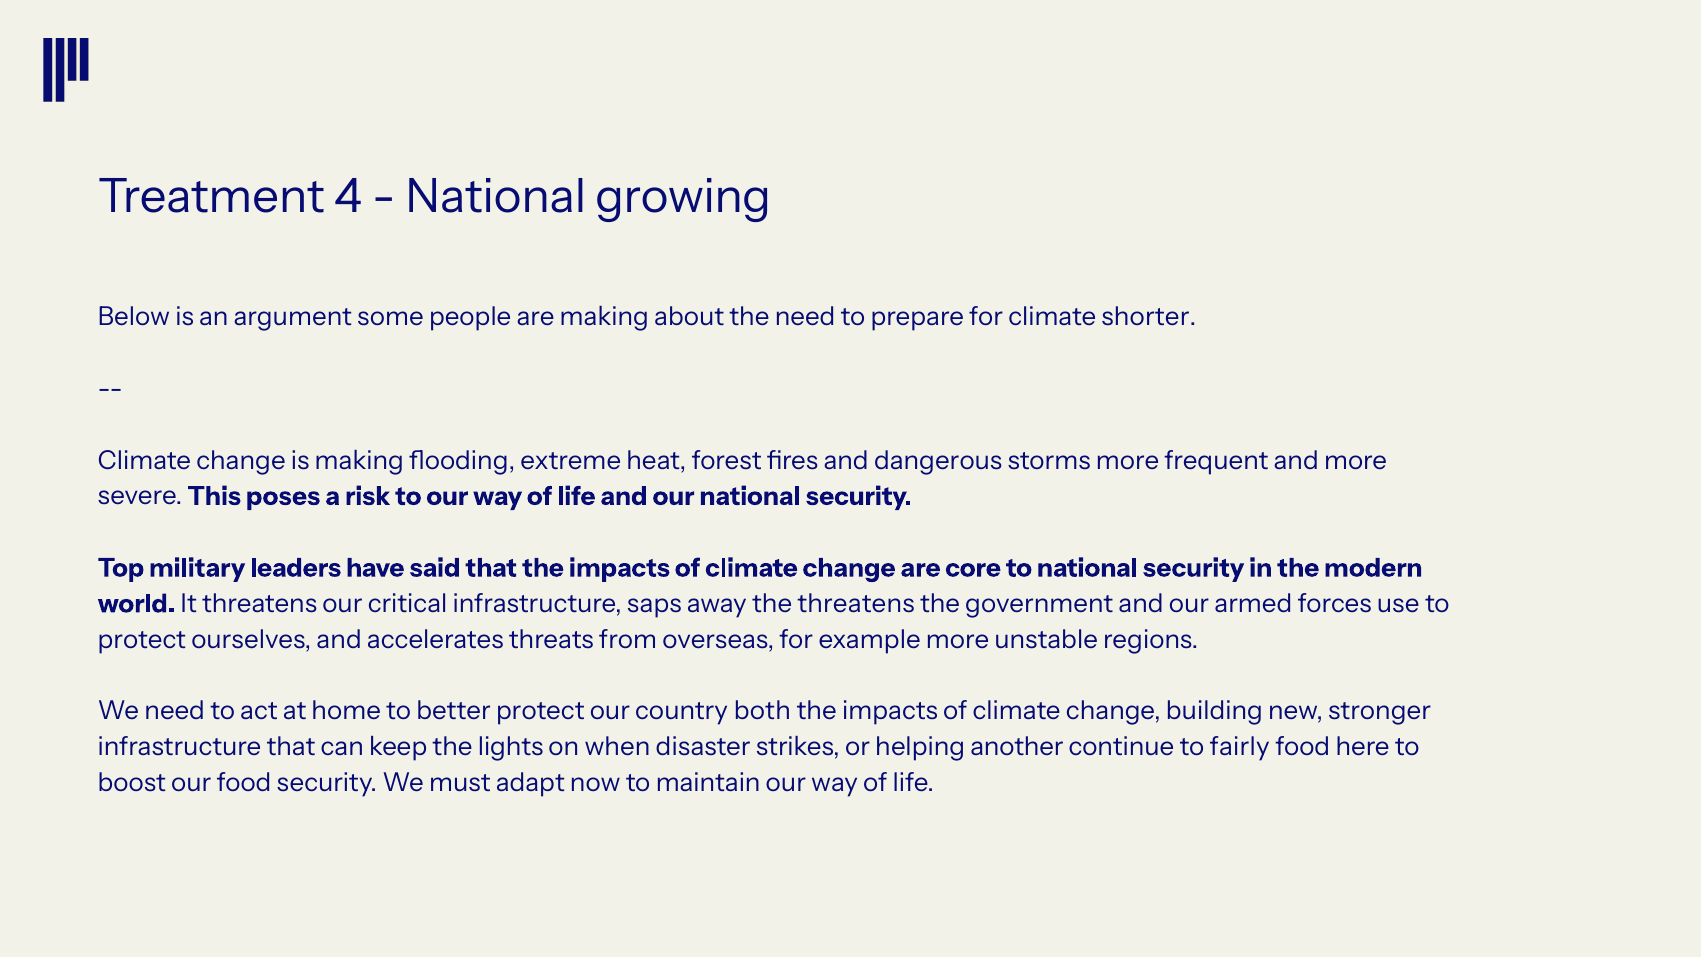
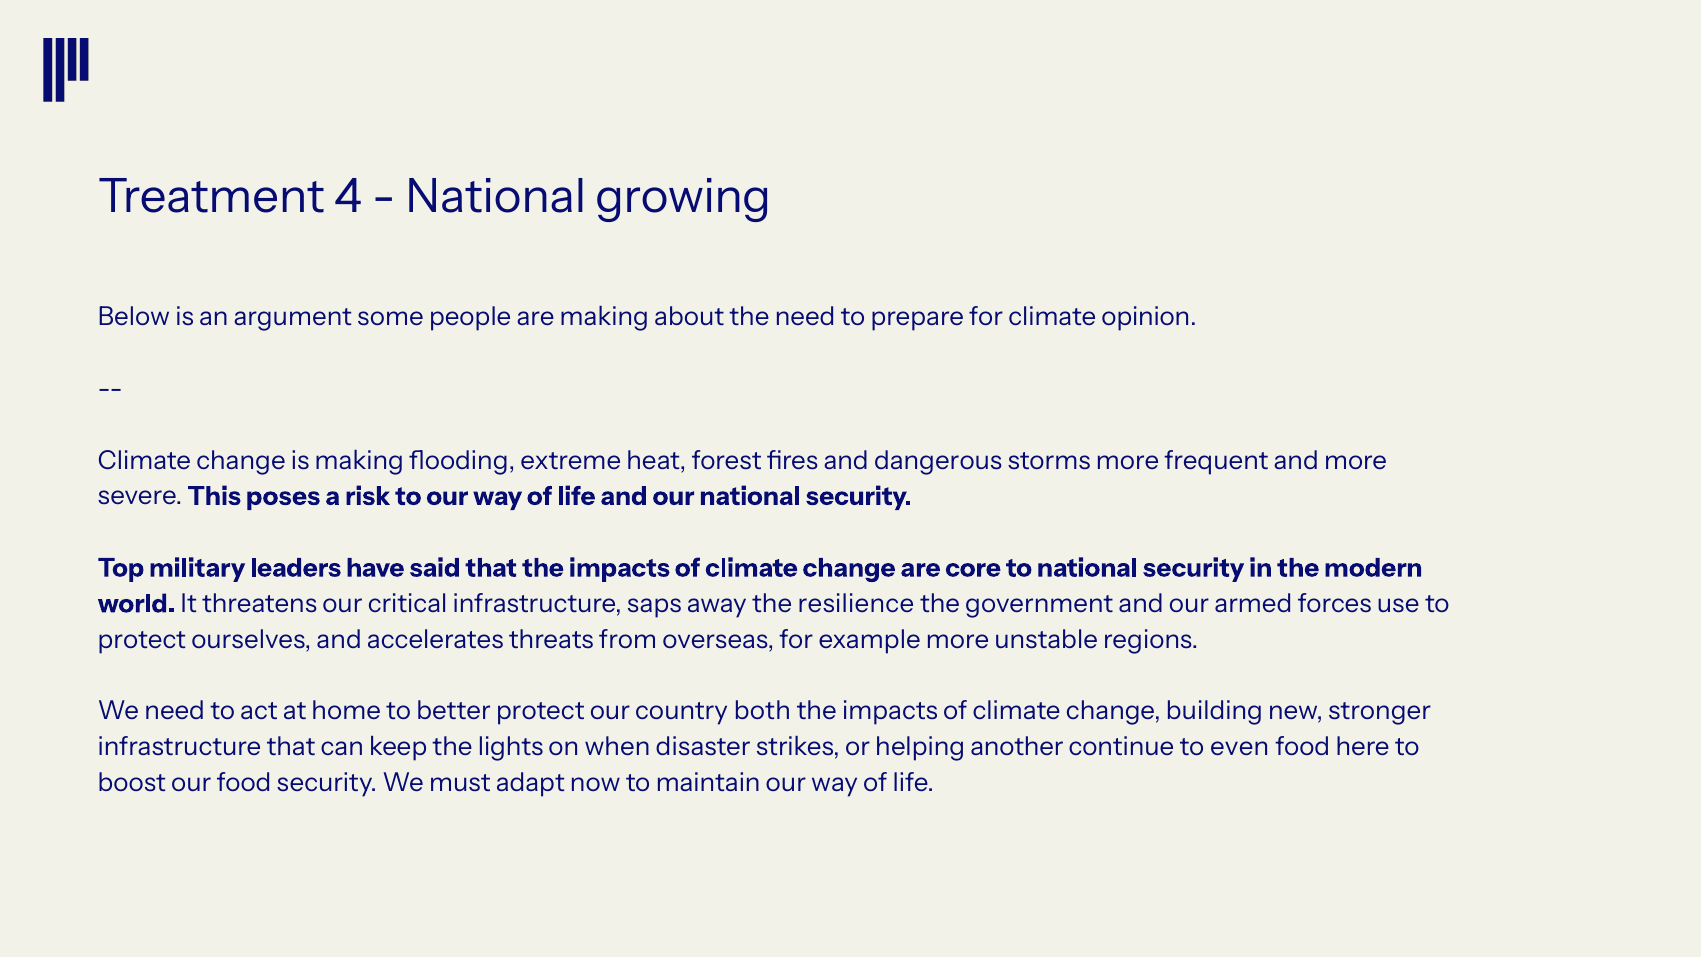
shorter: shorter -> opinion
the threatens: threatens -> resilience
fairly: fairly -> even
